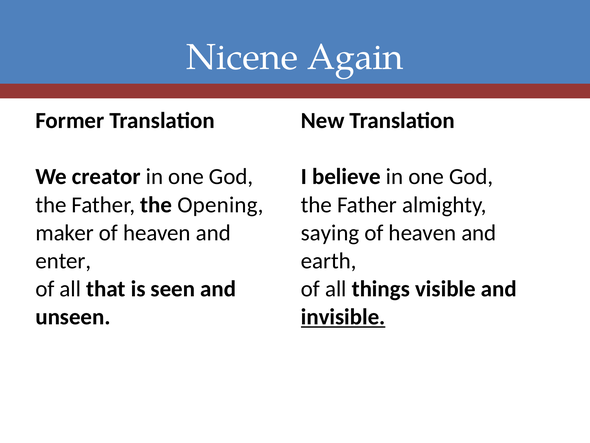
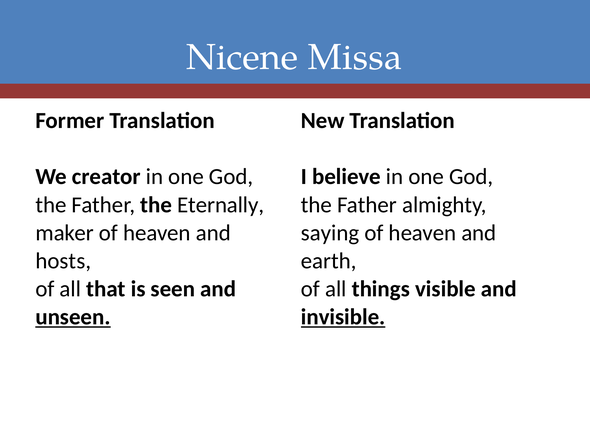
Again: Again -> Missa
Opening: Opening -> Eternally
enter: enter -> hosts
unseen underline: none -> present
